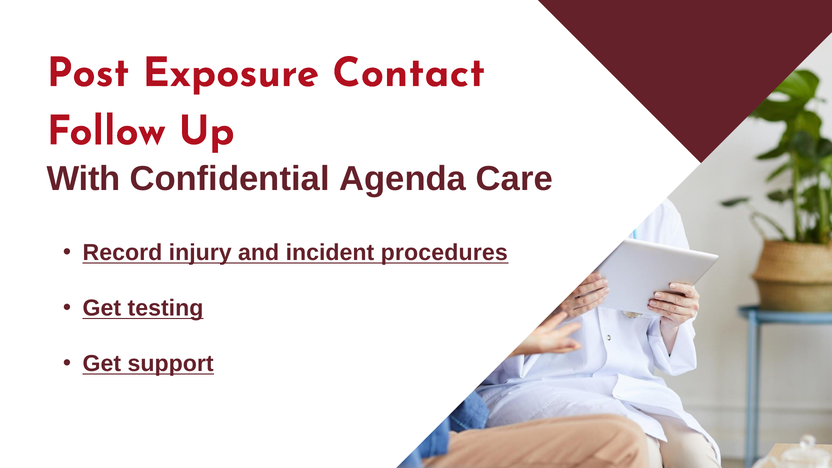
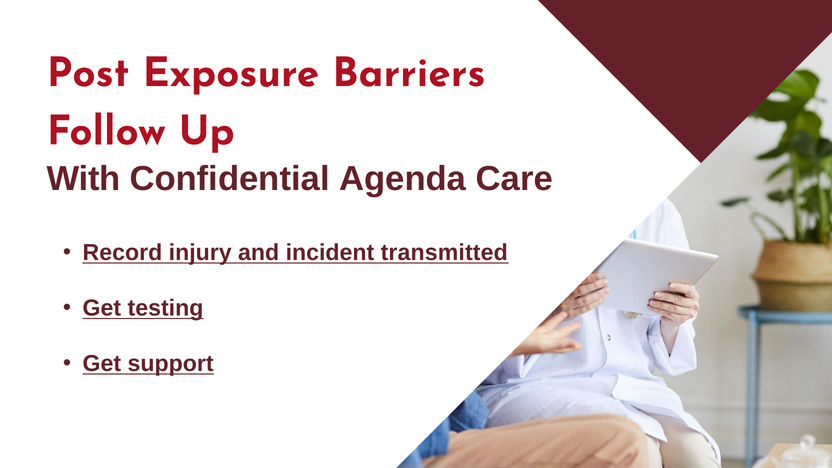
Contact: Contact -> Barriers
procedures: procedures -> transmitted
